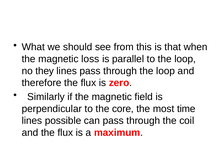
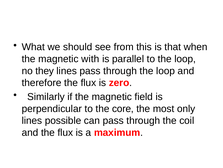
loss: loss -> with
time: time -> only
